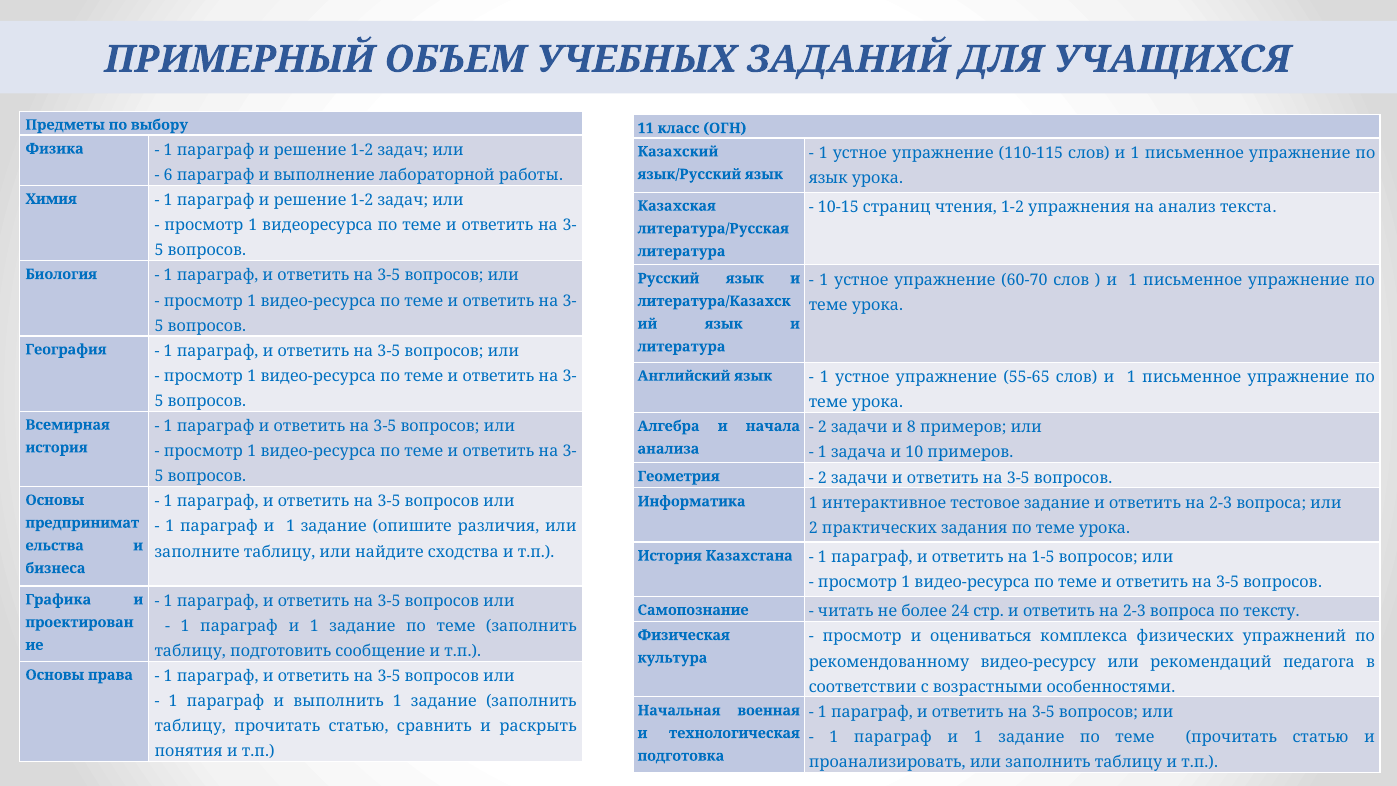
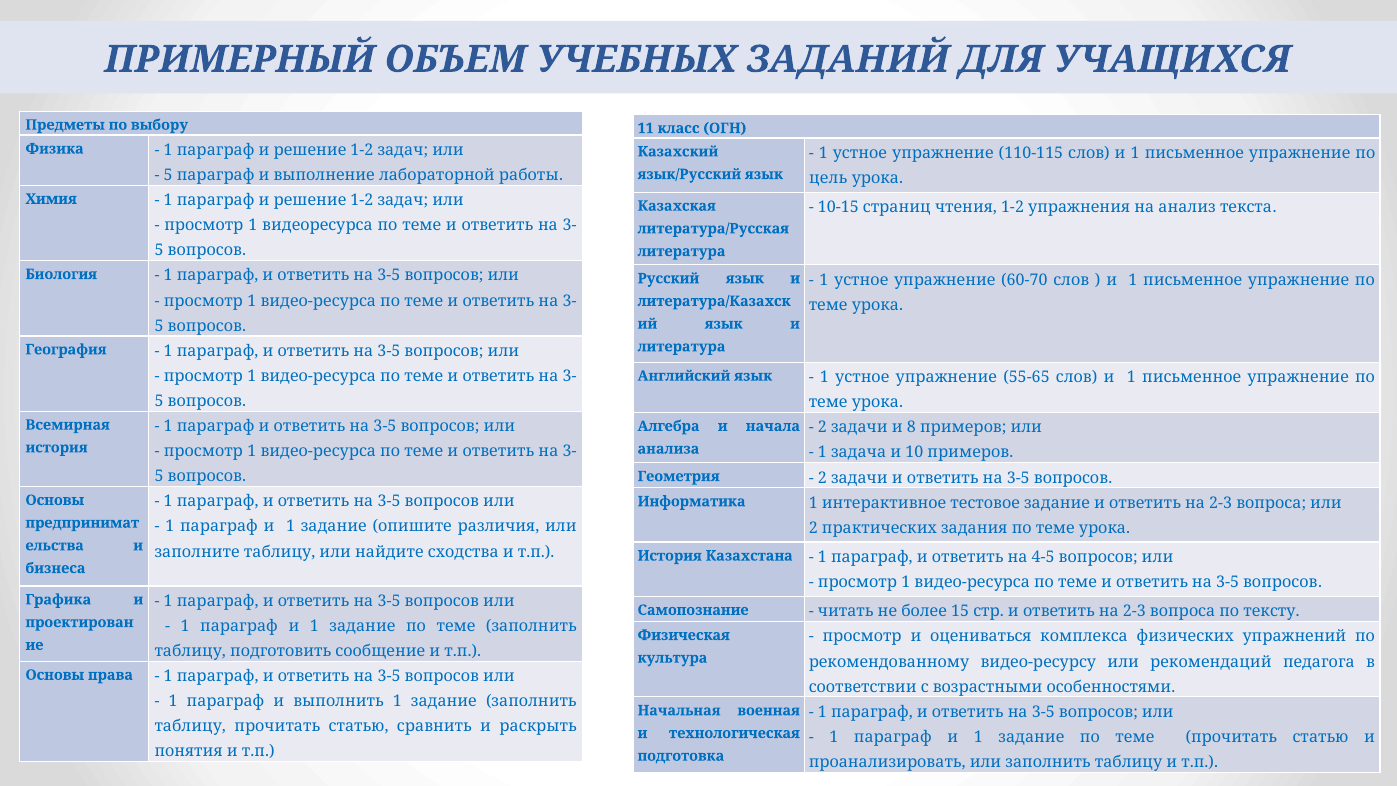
6 at (168, 175): 6 -> 5
язык at (828, 178): язык -> цель
1-5: 1-5 -> 4-5
24: 24 -> 15
